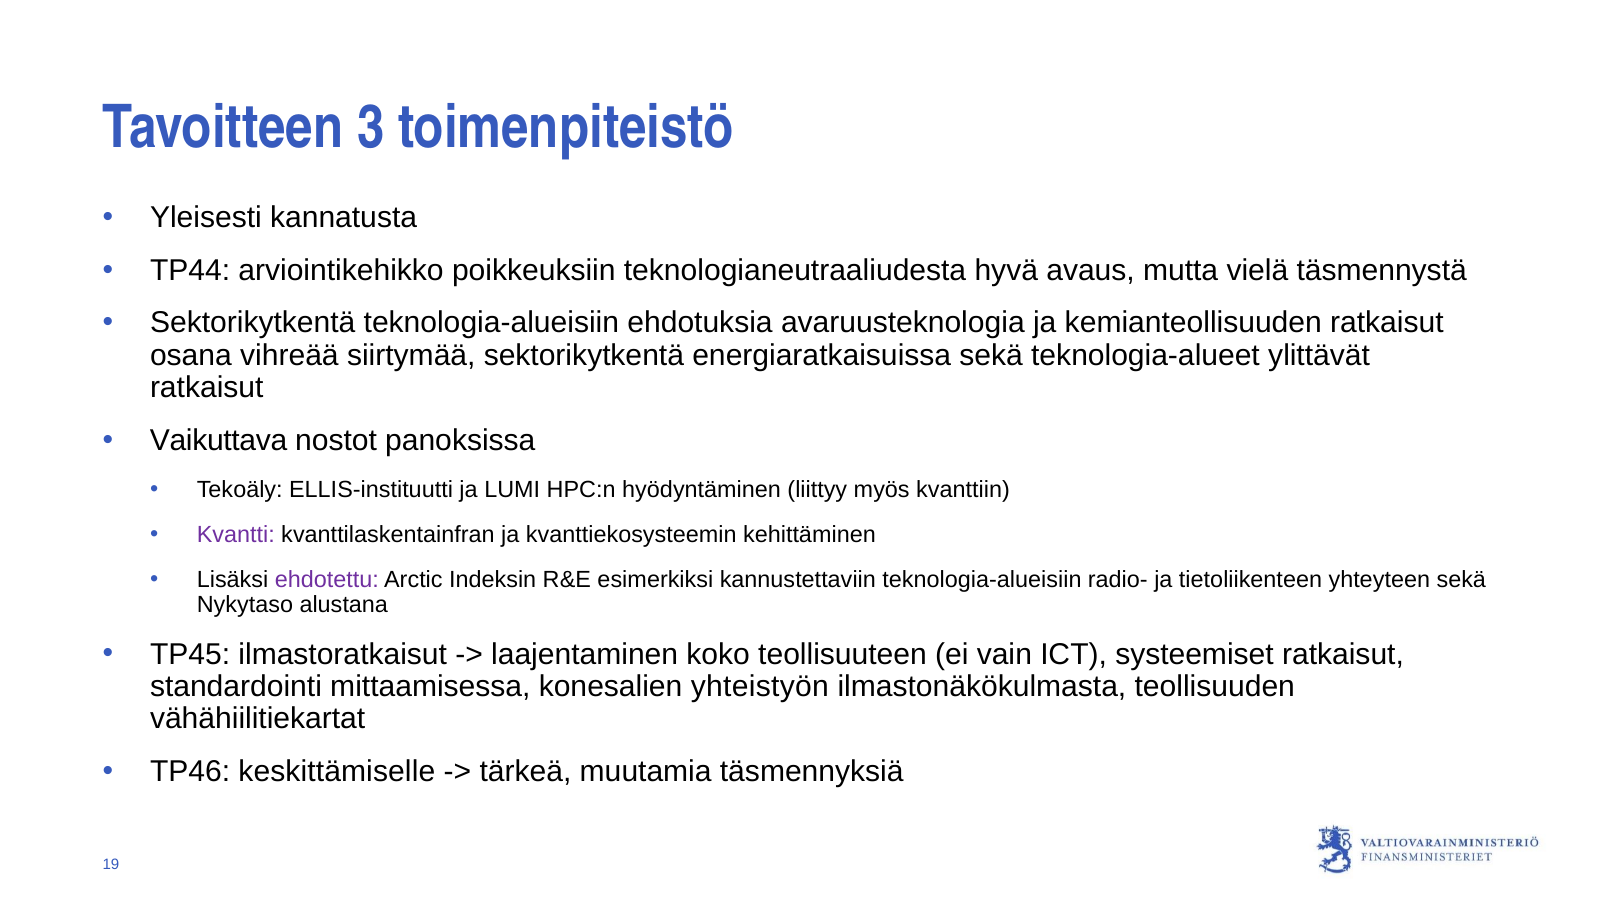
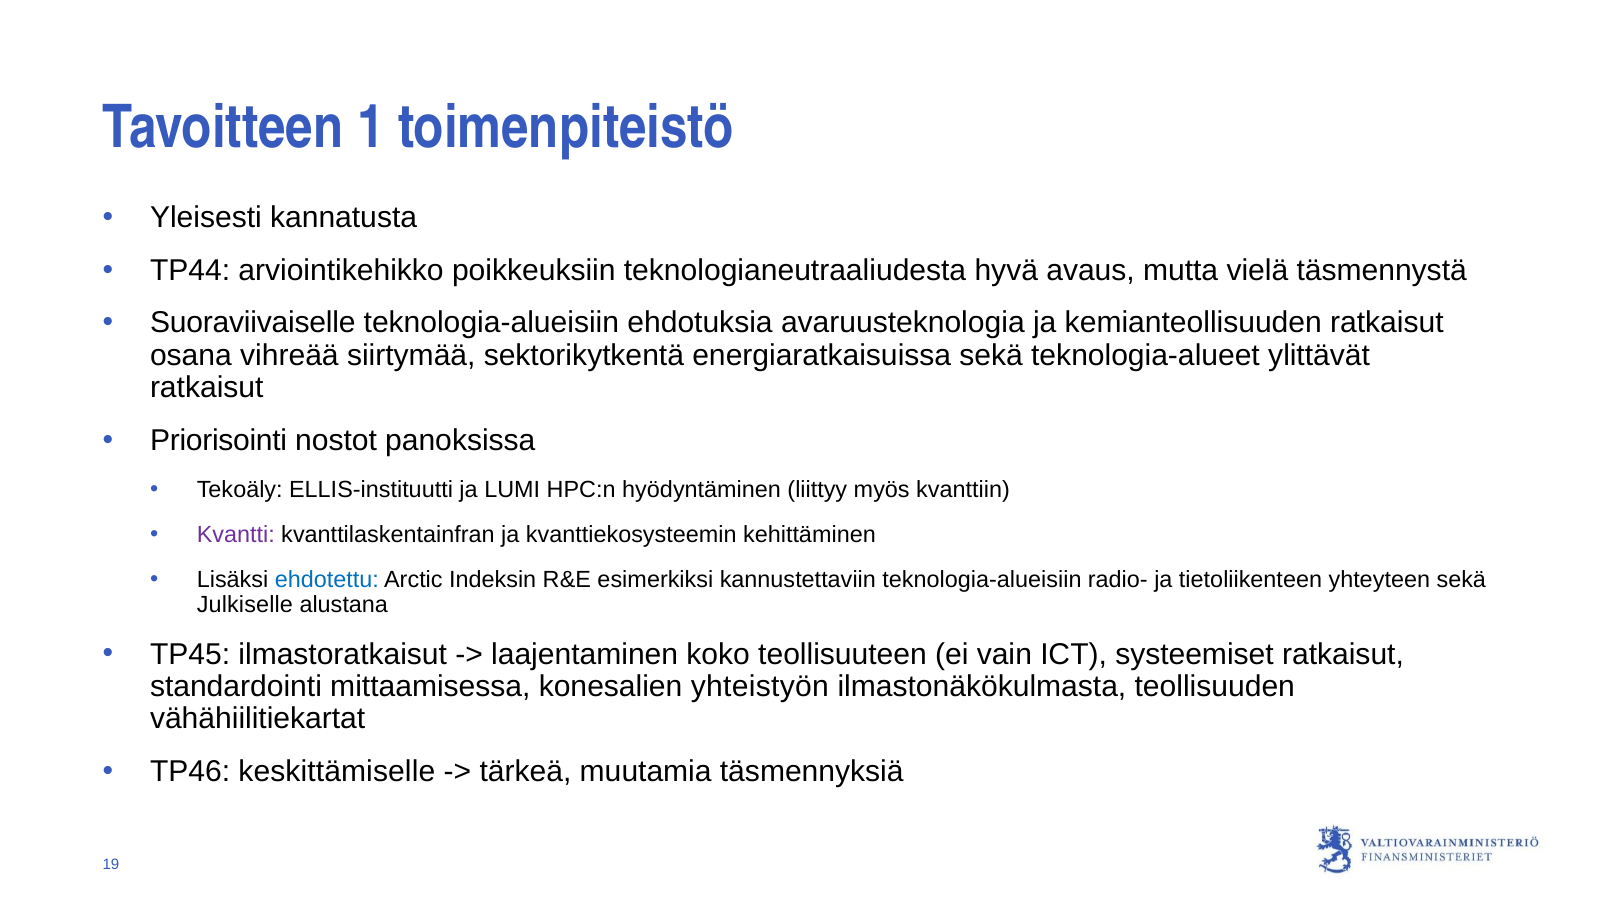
3: 3 -> 1
Sektorikytkentä at (253, 323): Sektorikytkentä -> Suoraviivaiselle
Vaikuttava: Vaikuttava -> Priorisointi
ehdotettu colour: purple -> blue
Nykytaso: Nykytaso -> Julkiselle
